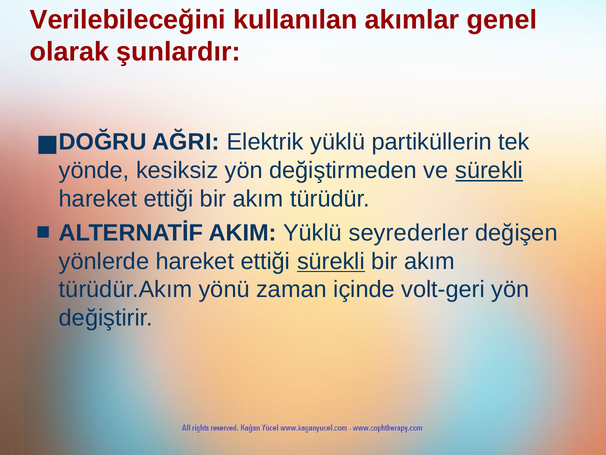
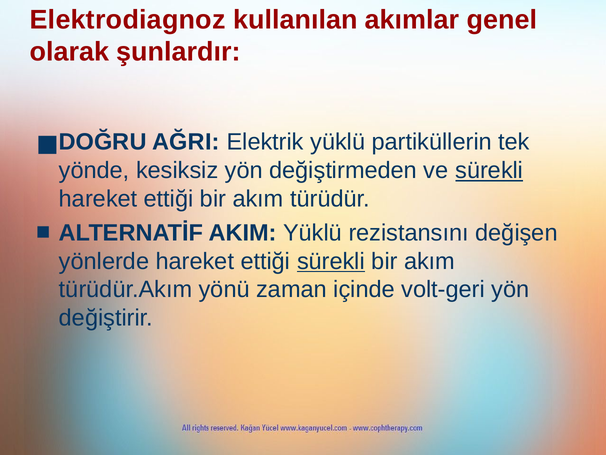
Verilebileceğini: Verilebileceğini -> Elektrodiagnoz
seyrederler: seyrederler -> rezistansını
